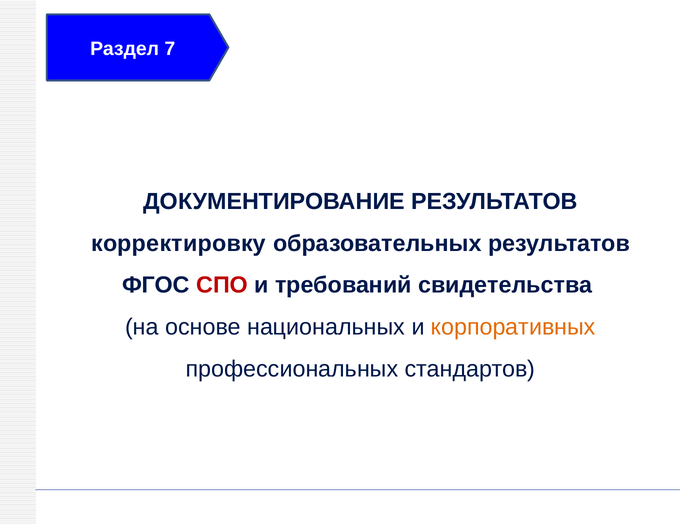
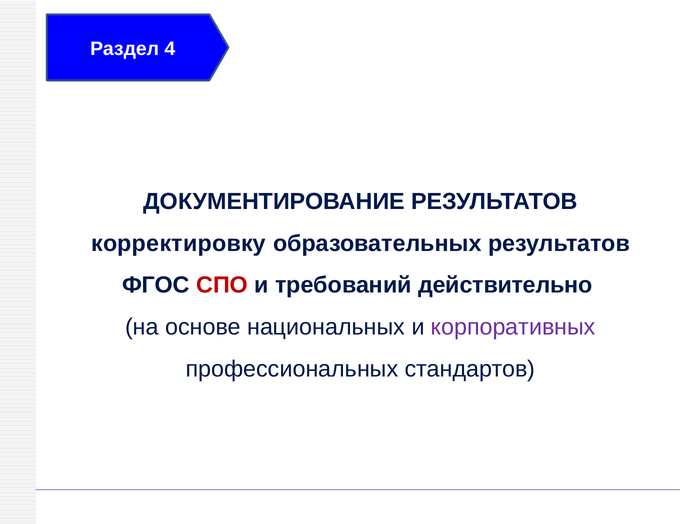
7: 7 -> 4
свидетельства: свидетельства -> действительно
корпоративных colour: orange -> purple
